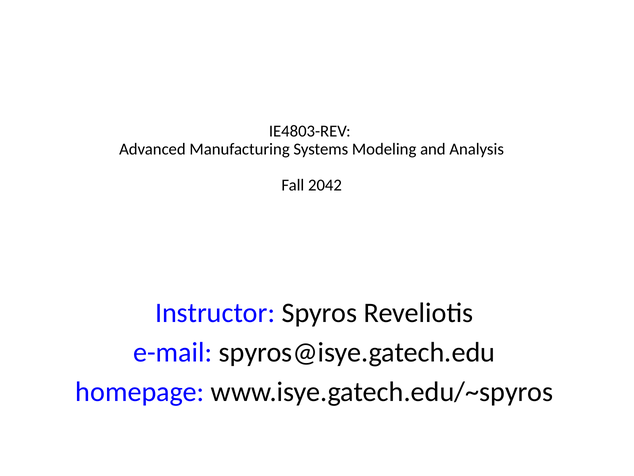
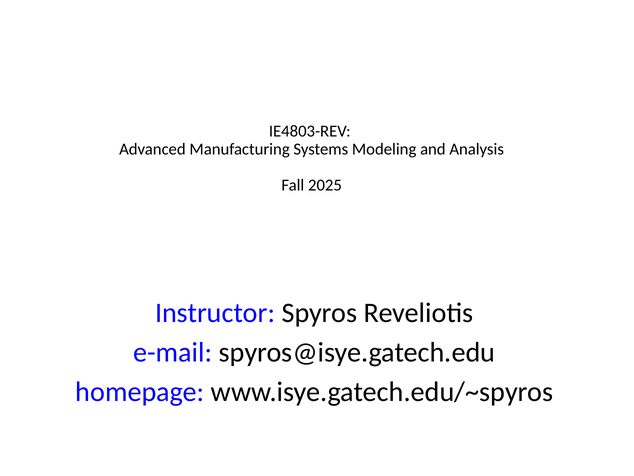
2042: 2042 -> 2025
